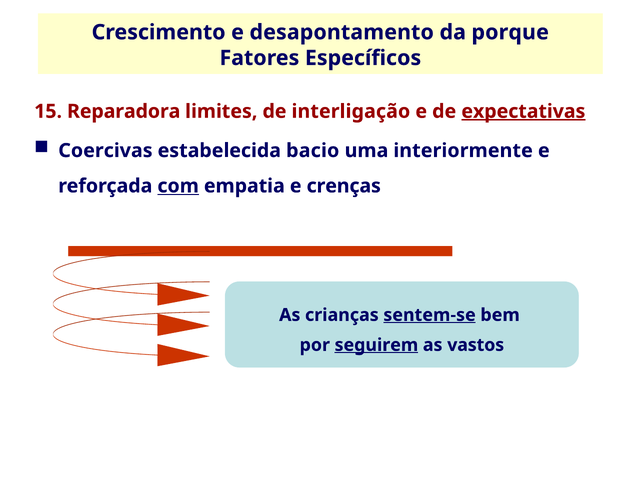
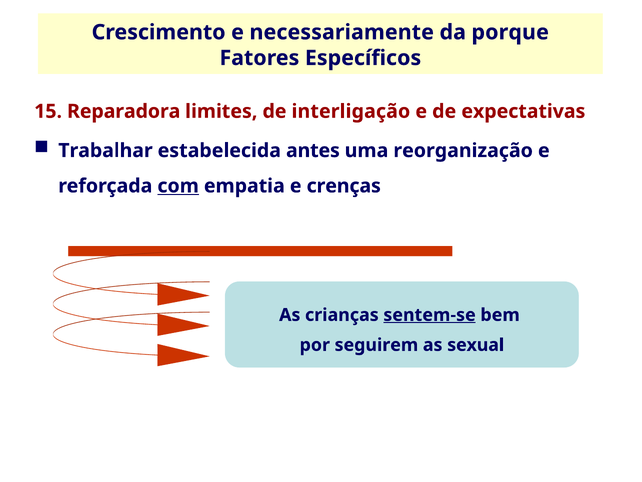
desapontamento: desapontamento -> necessariamente
expectativas underline: present -> none
Coercivas: Coercivas -> Trabalhar
bacio: bacio -> antes
interiormente: interiormente -> reorganização
seguirem underline: present -> none
vastos: vastos -> sexual
